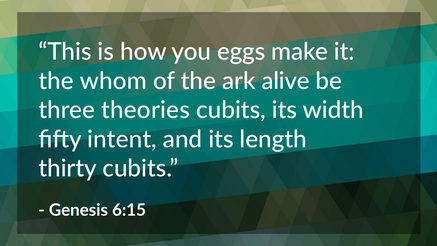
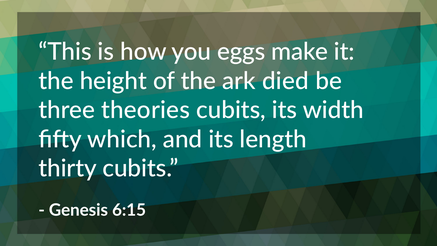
whom: whom -> height
alive: alive -> died
intent: intent -> which
